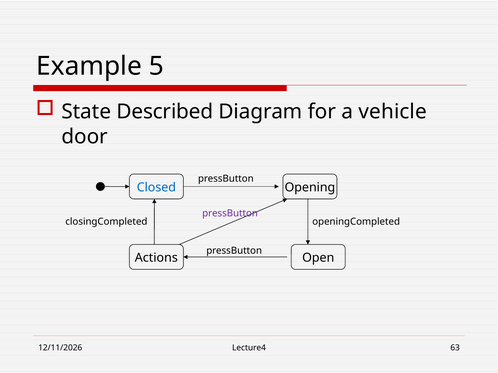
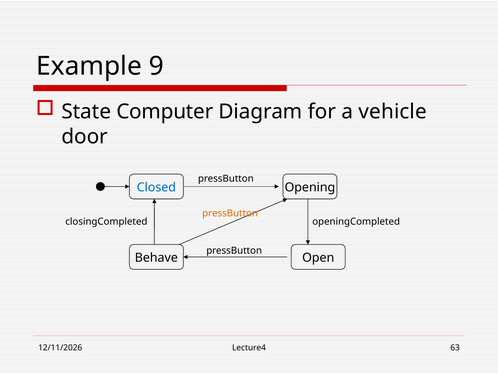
5: 5 -> 9
Described: Described -> Computer
pressButton at (230, 214) colour: purple -> orange
Actions: Actions -> Behave
